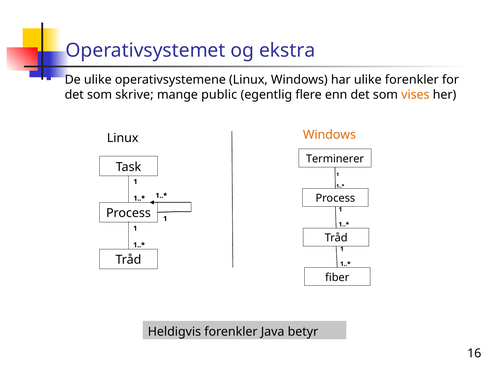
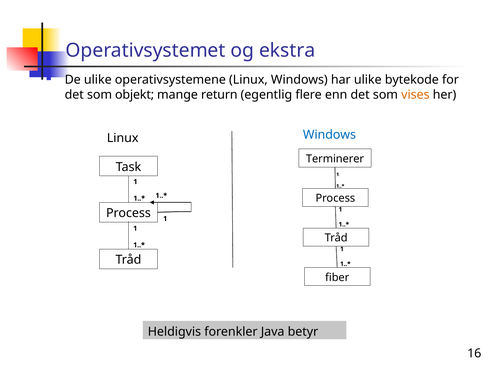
ulike forenkler: forenkler -> bytekode
skrive: skrive -> objekt
public: public -> return
Windows at (329, 135) colour: orange -> blue
